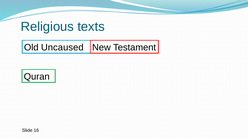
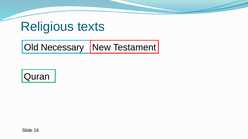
Uncaused: Uncaused -> Necessary
